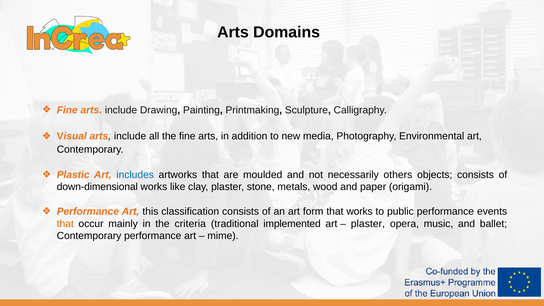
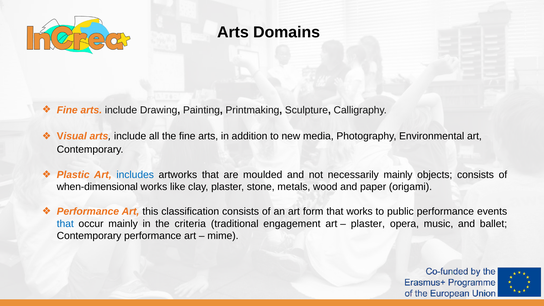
necessarily others: others -> mainly
down-dimensional: down-dimensional -> when-dimensional
that at (65, 224) colour: orange -> blue
implemented: implemented -> engagement
